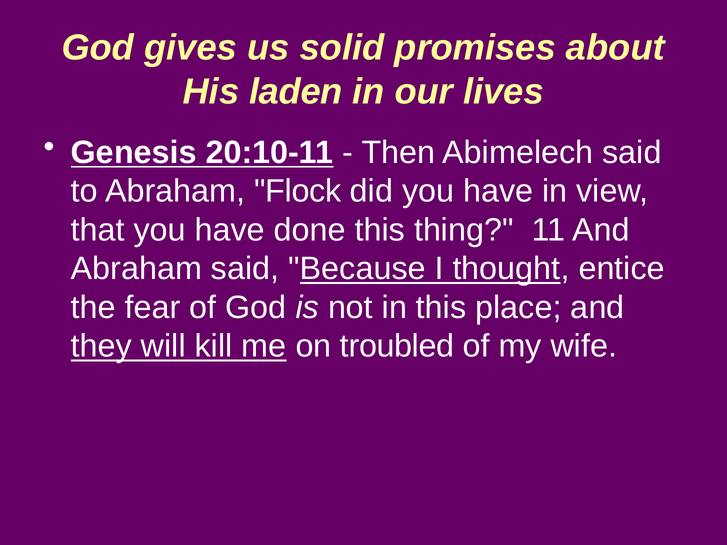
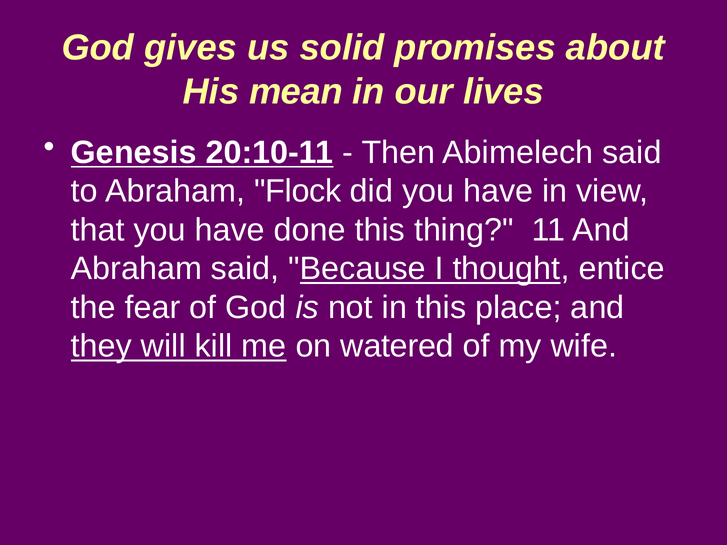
laden: laden -> mean
troubled: troubled -> watered
